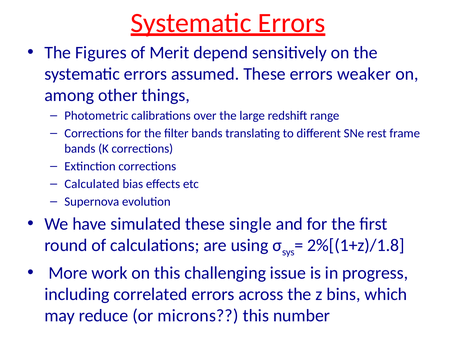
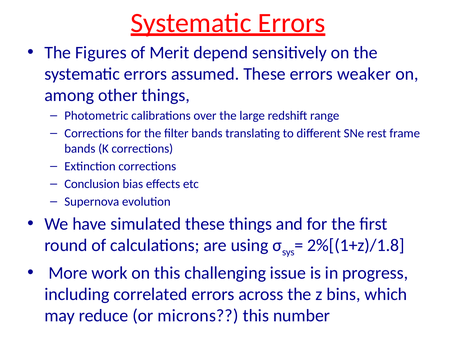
Calculated: Calculated -> Conclusion
these single: single -> things
